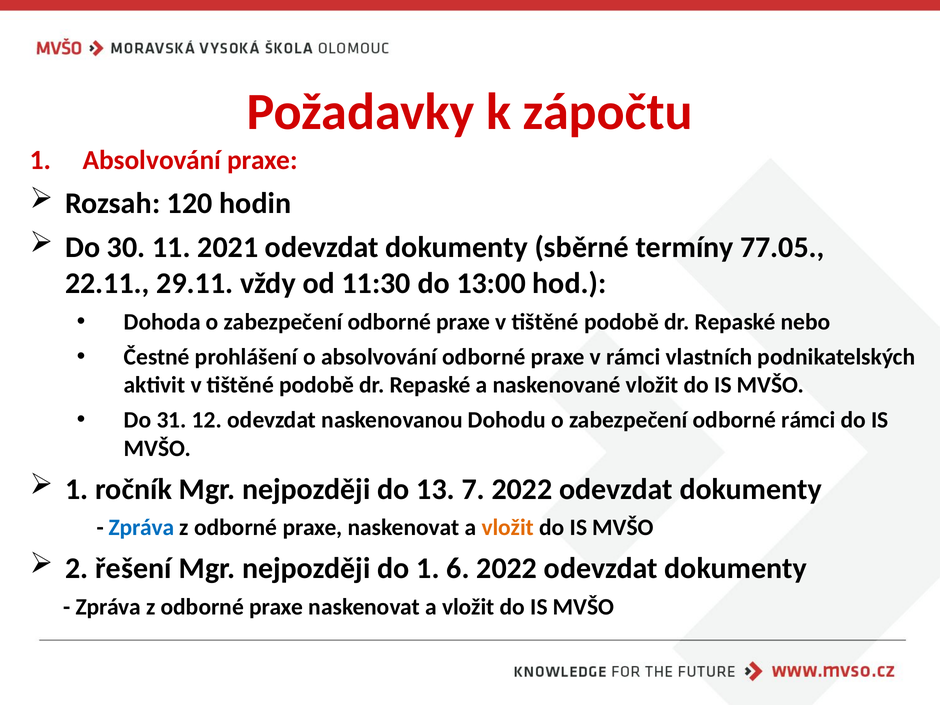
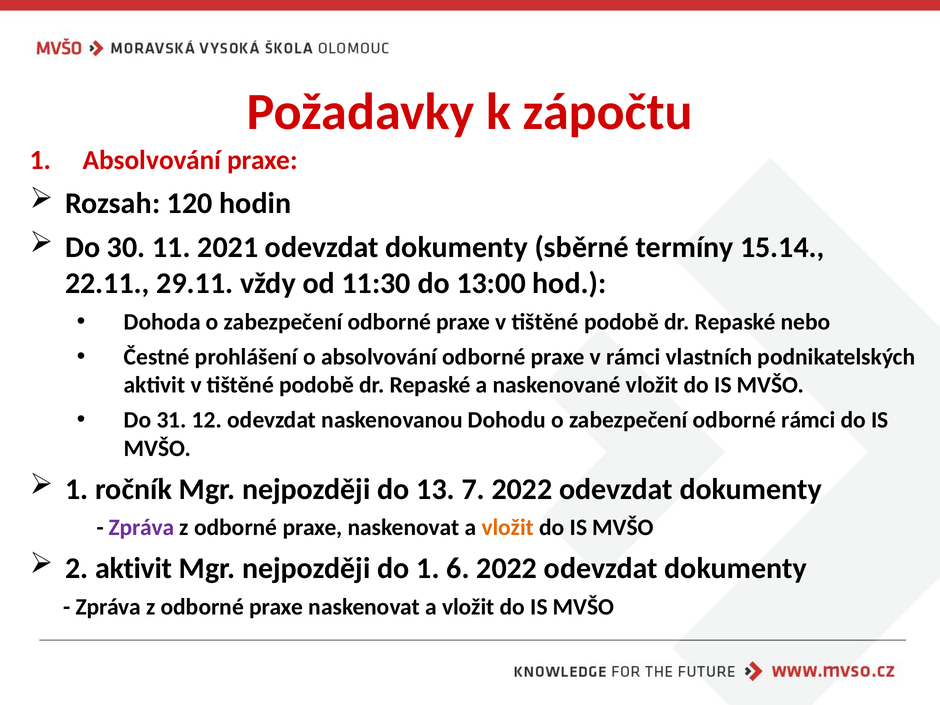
77.05: 77.05 -> 15.14
Zpráva at (142, 528) colour: blue -> purple
2 řešení: řešení -> aktivit
